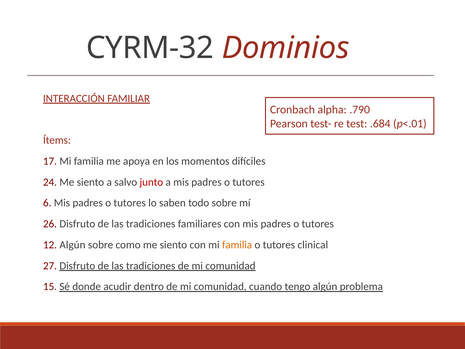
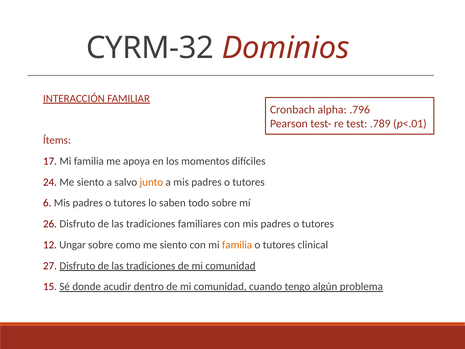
.790: .790 -> .796
.684: .684 -> .789
junto colour: red -> orange
12 Algún: Algún -> Ungar
